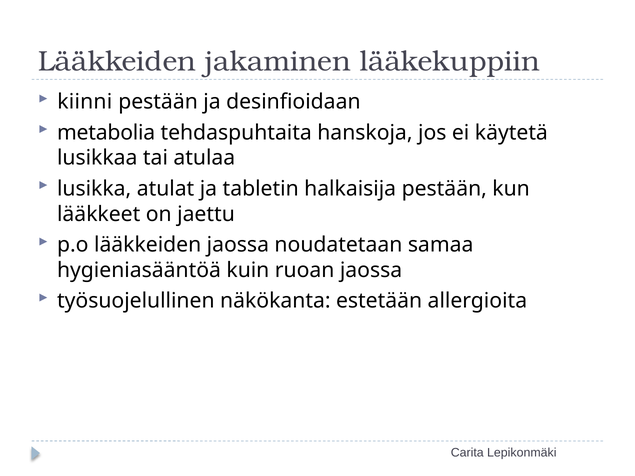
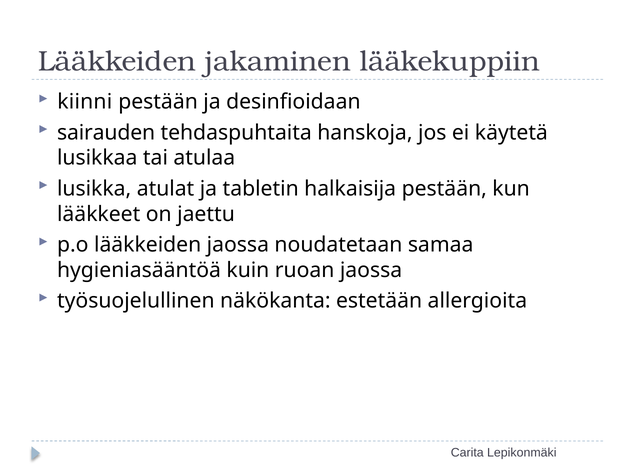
metabolia: metabolia -> sairauden
